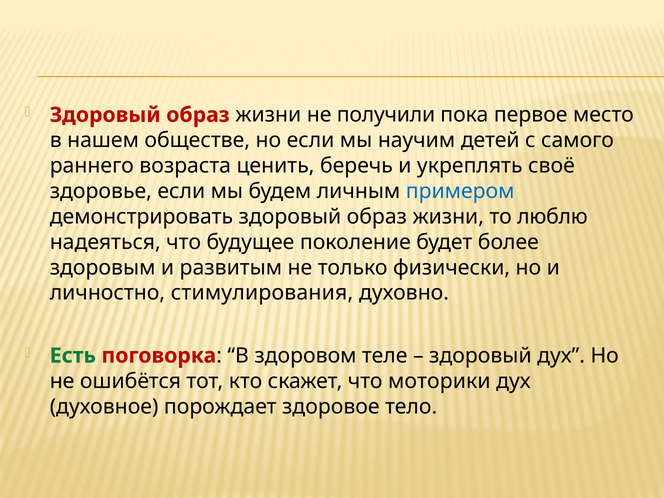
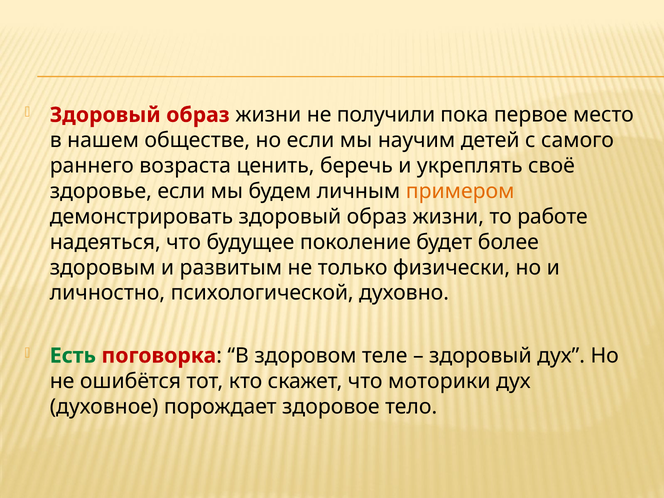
примером colour: blue -> orange
люблю: люблю -> работе
стимулирования: стимулирования -> психологической
